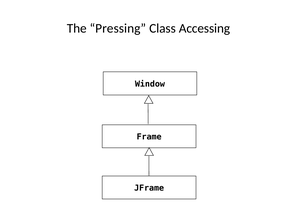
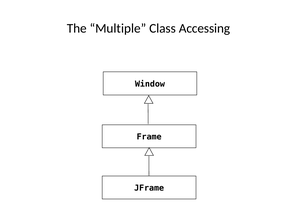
Pressing: Pressing -> Multiple
